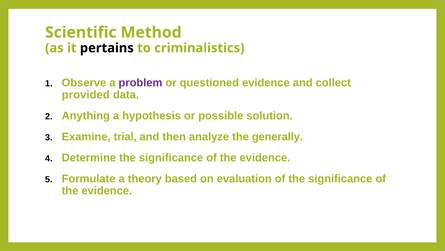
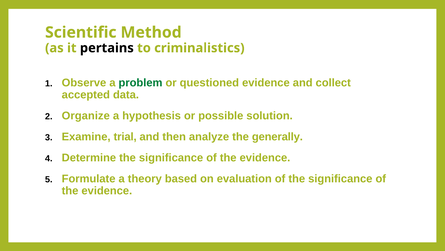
problem colour: purple -> green
provided: provided -> accepted
Anything: Anything -> Organize
